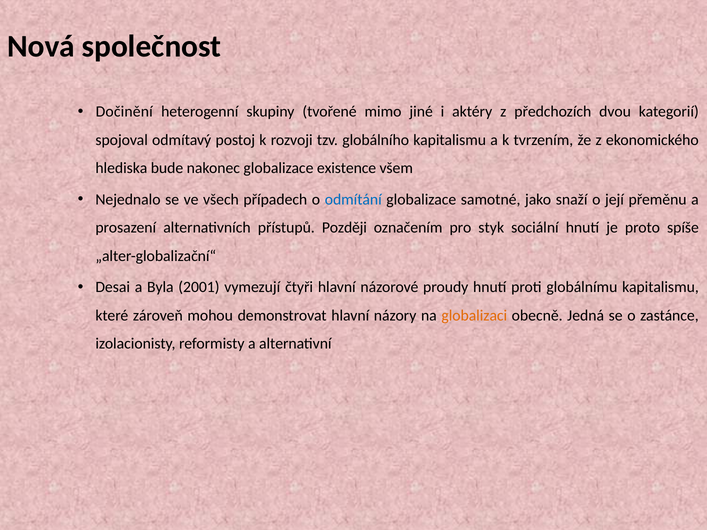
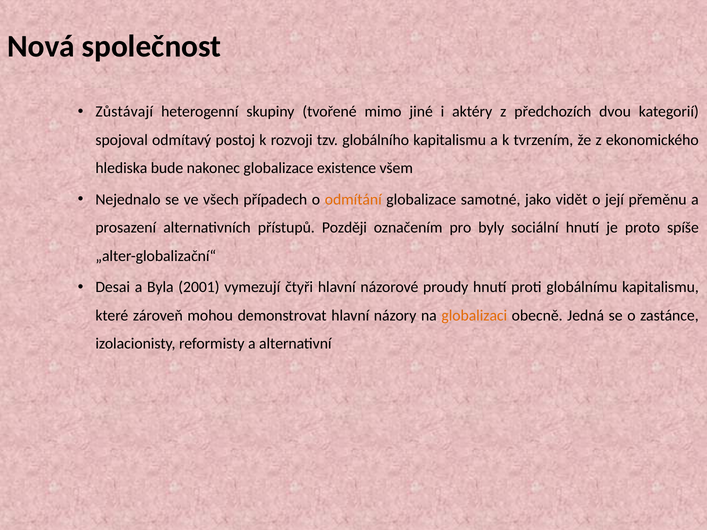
Dočinění: Dočinění -> Zůstávají
odmítání colour: blue -> orange
snaží: snaží -> vidět
styk: styk -> byly
